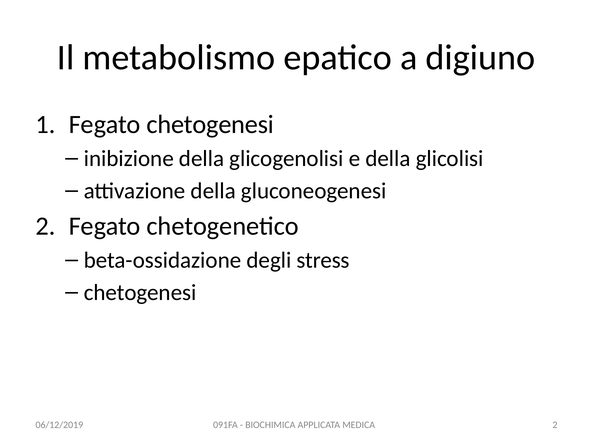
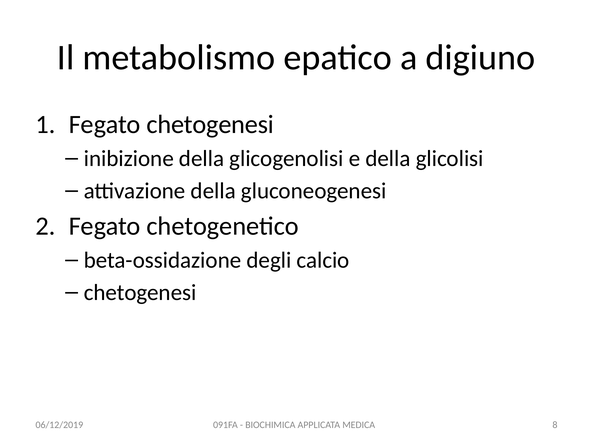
stress: stress -> calcio
MEDICA 2: 2 -> 8
